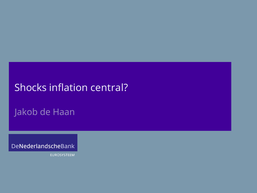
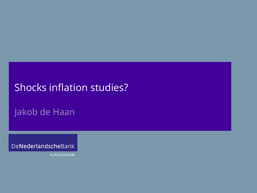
central: central -> studies
